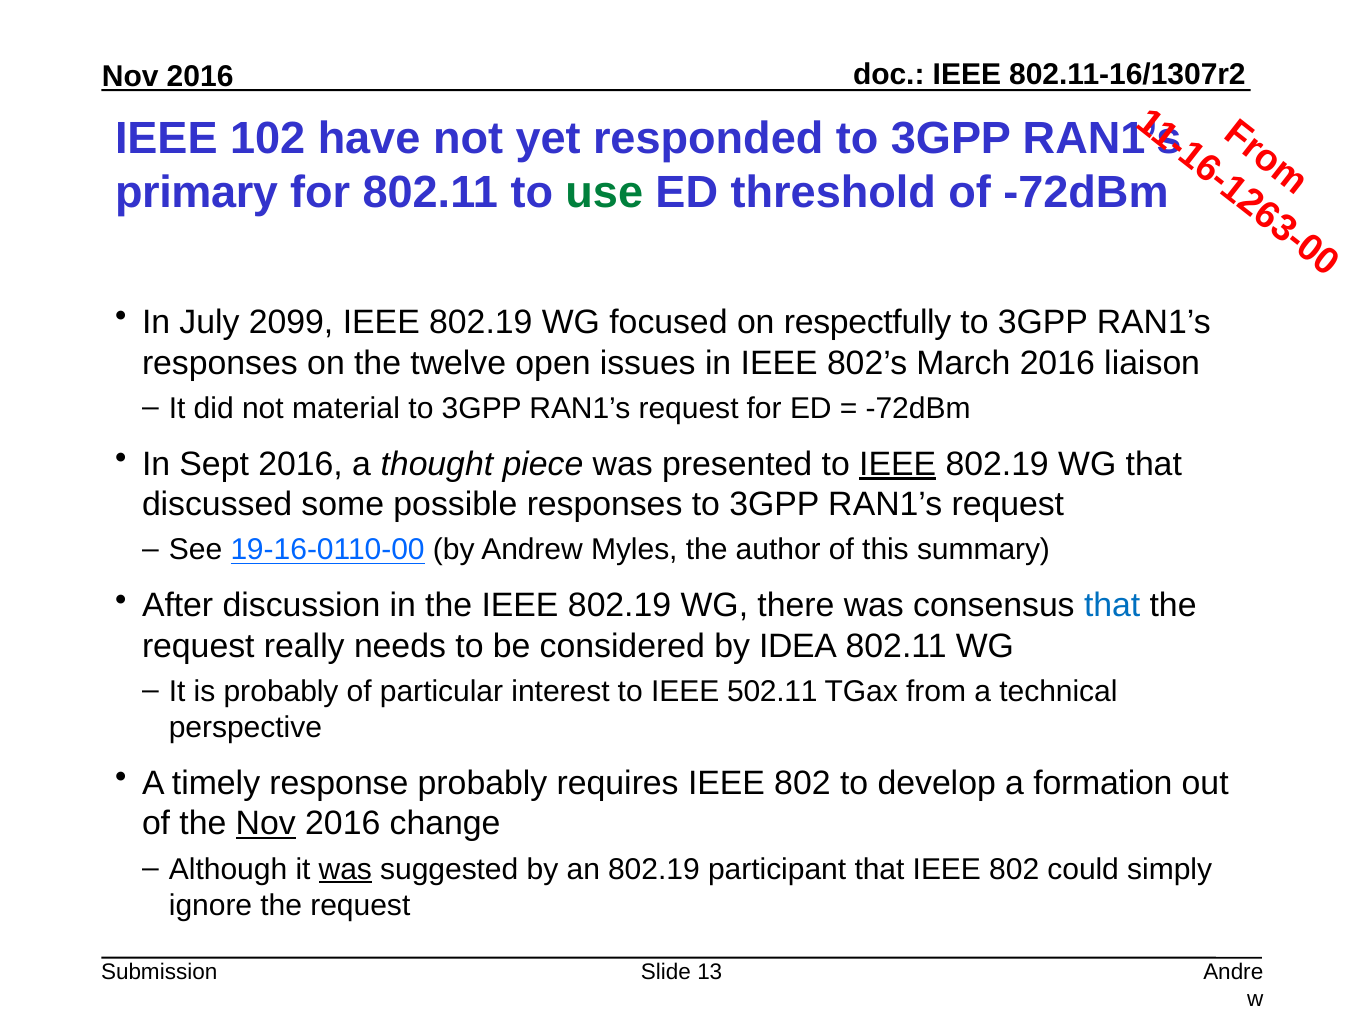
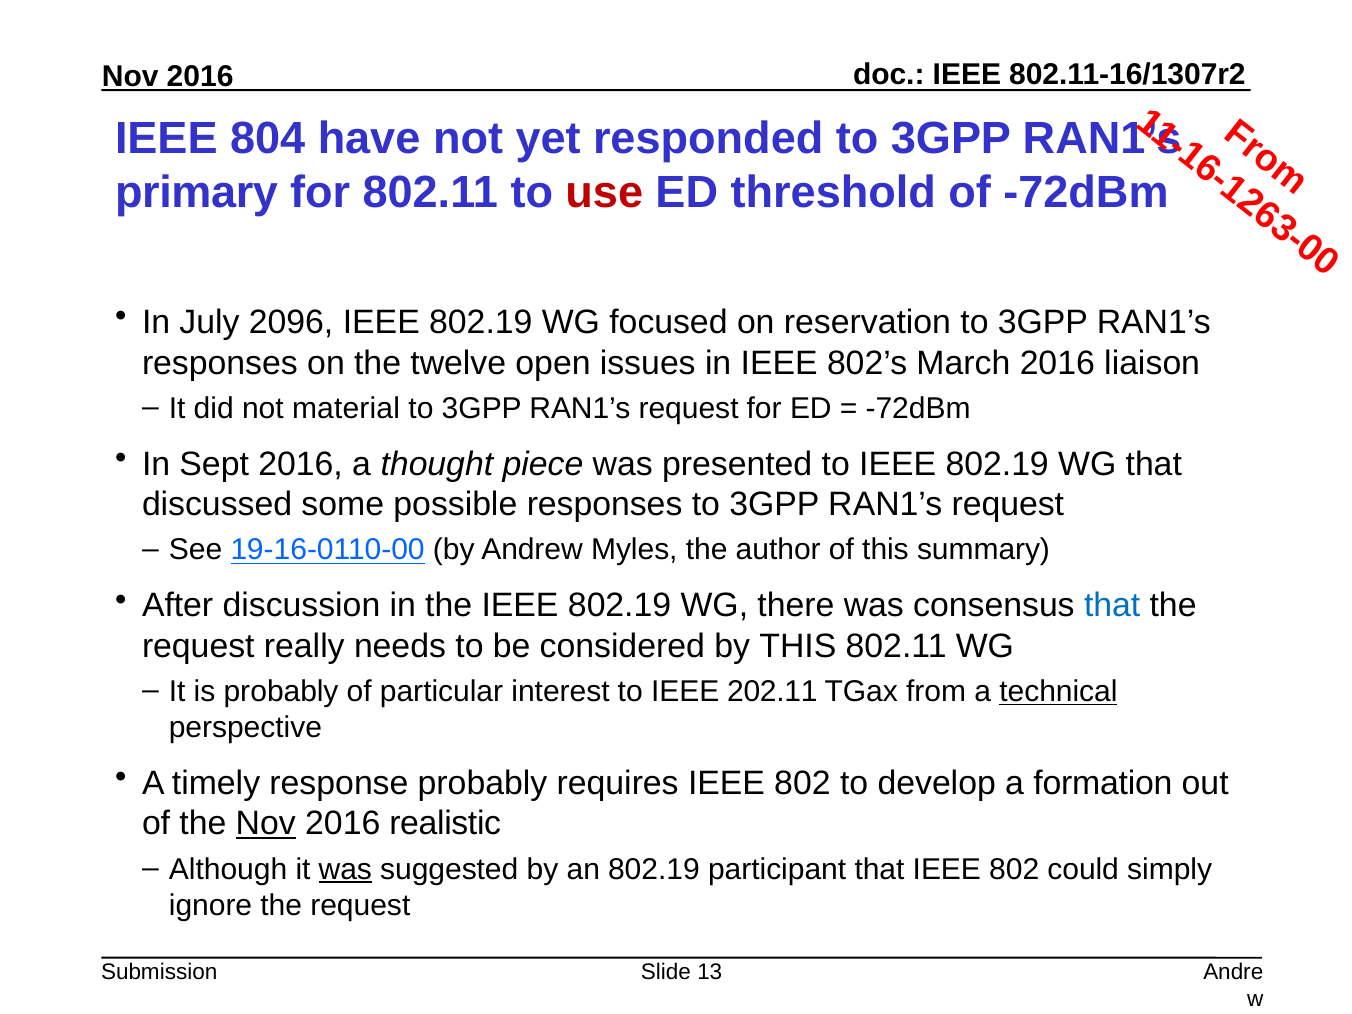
102: 102 -> 804
use colour: green -> red
2099: 2099 -> 2096
respectfully: respectfully -> reservation
IEEE at (898, 464) underline: present -> none
by IDEA: IDEA -> THIS
502.11: 502.11 -> 202.11
technical underline: none -> present
change: change -> realistic
